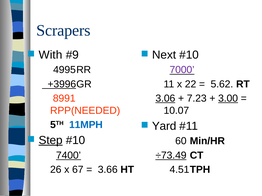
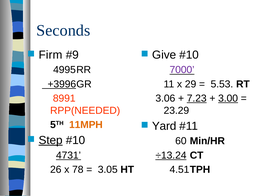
Scrapers: Scrapers -> Seconds
With: With -> Firm
Next: Next -> Give
22: 22 -> 29
5.62: 5.62 -> 5.53
3.06 underline: present -> none
7.23 underline: none -> present
10.07: 10.07 -> 23.29
11MPH colour: blue -> orange
7400: 7400 -> 4731
÷73.49: ÷73.49 -> ÷13.24
67: 67 -> 78
3.66: 3.66 -> 3.05
